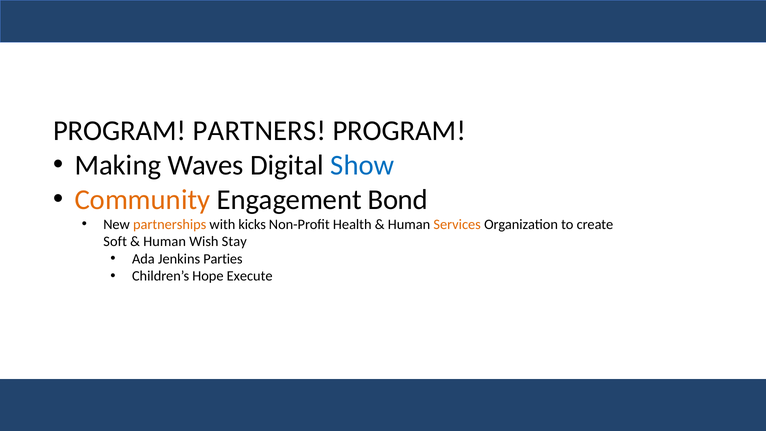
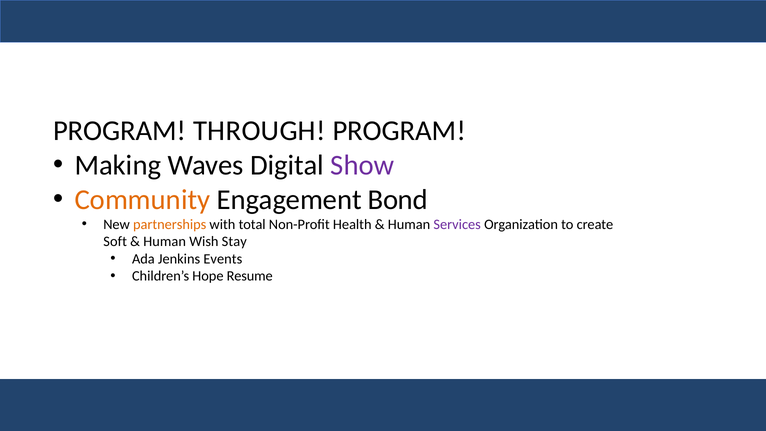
PARTNERS: PARTNERS -> THROUGH
Show colour: blue -> purple
kicks: kicks -> total
Services colour: orange -> purple
Parties: Parties -> Events
Execute: Execute -> Resume
